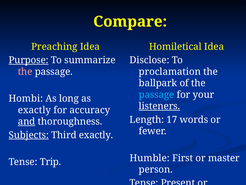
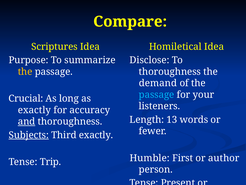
Preaching: Preaching -> Scriptures
Purpose underline: present -> none
the at (25, 71) colour: pink -> yellow
proclamation at (170, 71): proclamation -> thoroughness
ballpark: ballpark -> demand
Hombi: Hombi -> Crucial
listeners underline: present -> none
17: 17 -> 13
master: master -> author
